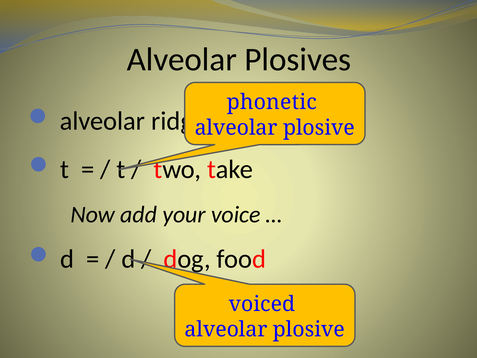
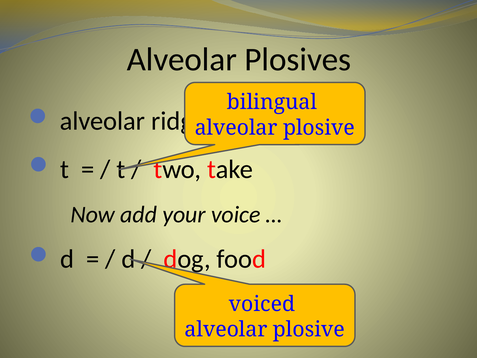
phonetic: phonetic -> bilingual
